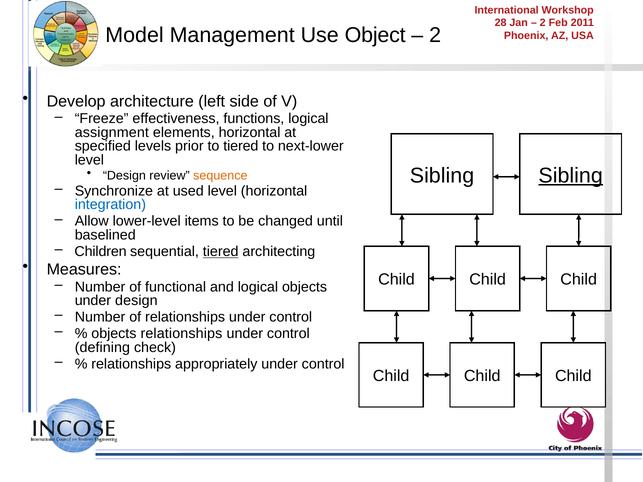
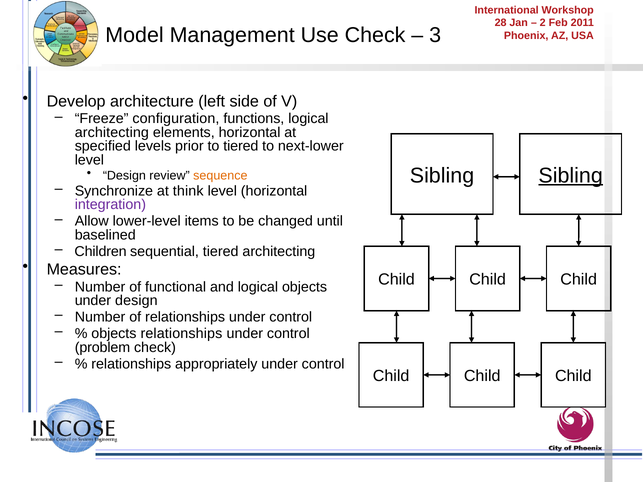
Use Object: Object -> Check
2 at (435, 35): 2 -> 3
effectiveness: effectiveness -> configuration
assignment at (112, 133): assignment -> architecting
used: used -> think
integration colour: blue -> purple
tiered at (221, 252) underline: present -> none
defining: defining -> problem
